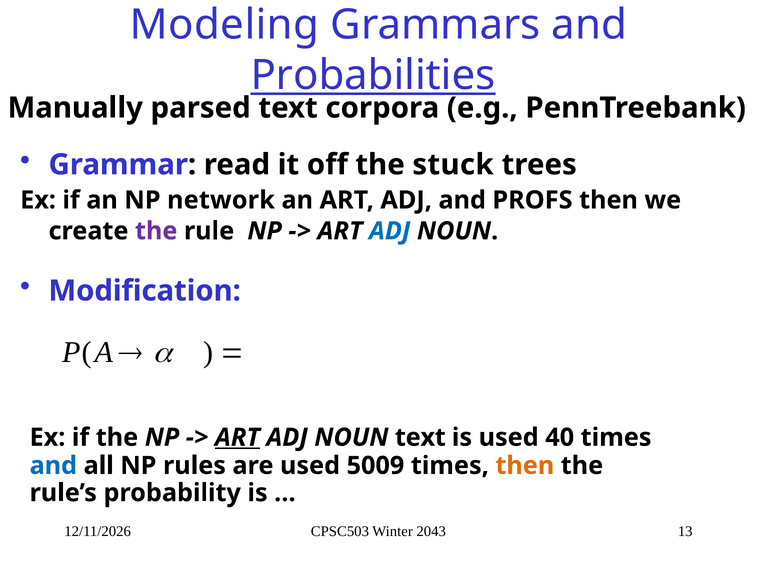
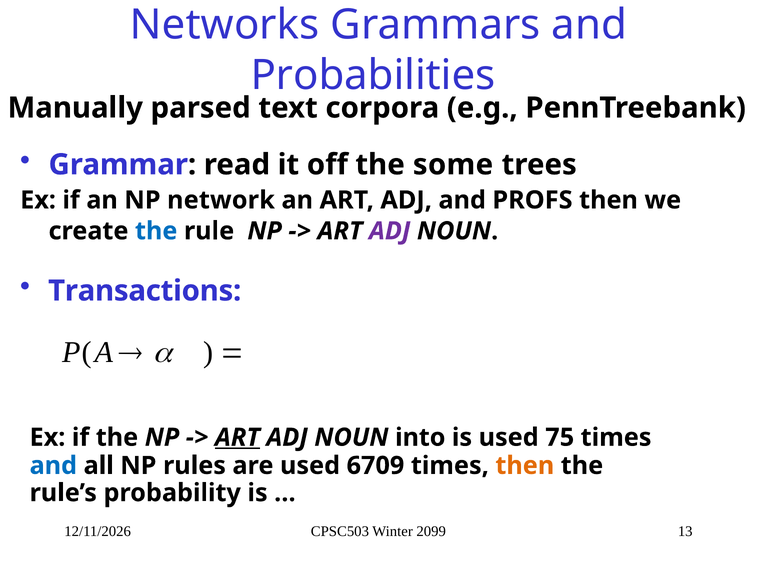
Modeling: Modeling -> Networks
Probabilities underline: present -> none
stuck: stuck -> some
the at (156, 231) colour: purple -> blue
ADJ at (390, 231) colour: blue -> purple
Modification: Modification -> Transactions
NOUN text: text -> into
40: 40 -> 75
5009: 5009 -> 6709
2043: 2043 -> 2099
